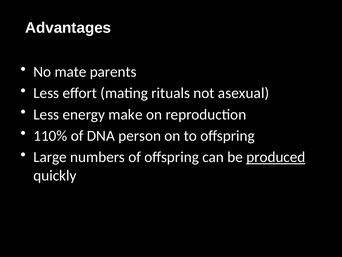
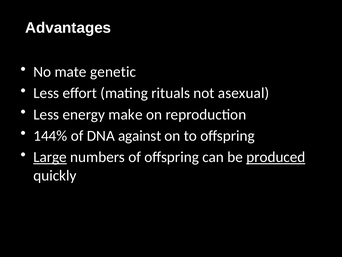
parents: parents -> genetic
110%: 110% -> 144%
person: person -> against
Large underline: none -> present
